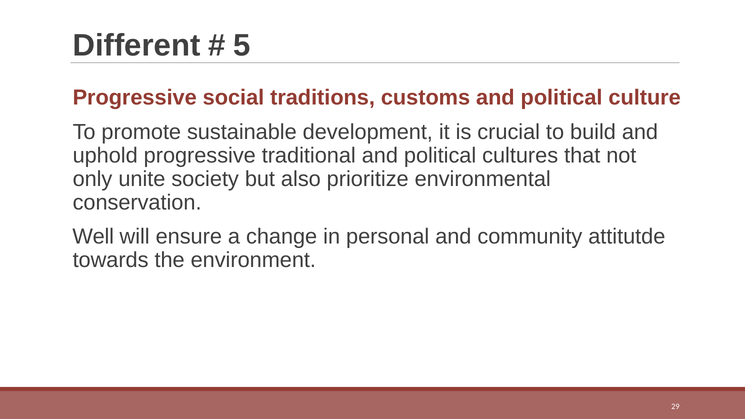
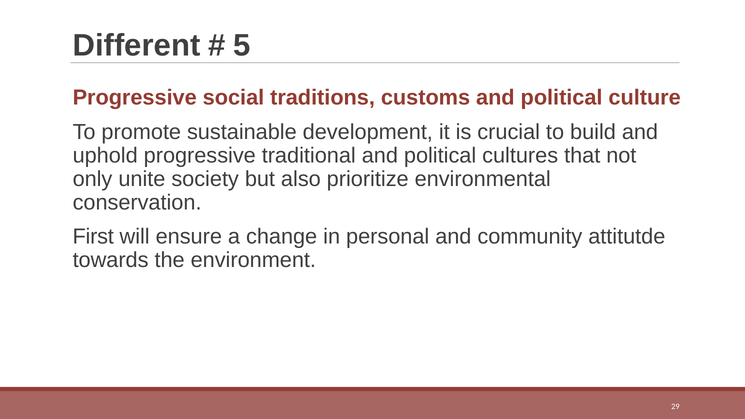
Well: Well -> First
